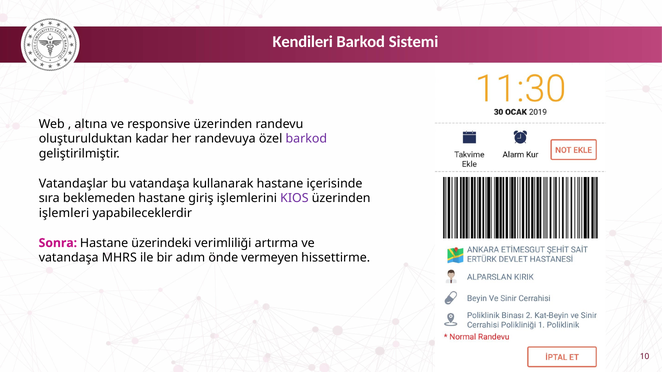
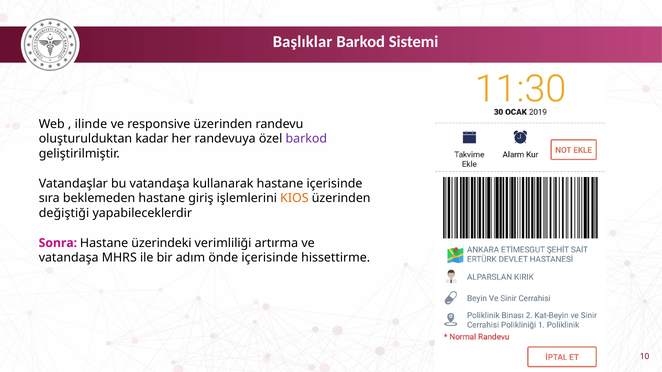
Kendileri: Kendileri -> Başlıklar
altına: altına -> ilinde
KIOS colour: purple -> orange
işlemleri: işlemleri -> değiştiği
önde vermeyen: vermeyen -> içerisinde
